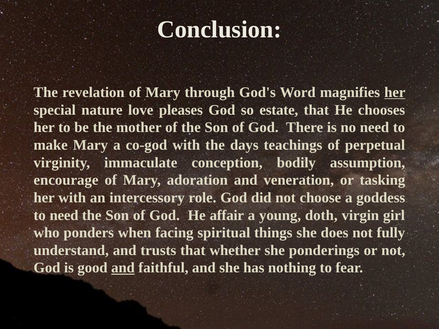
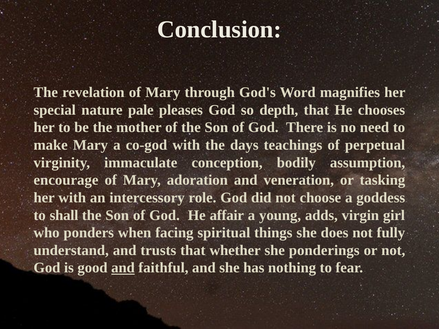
her at (395, 92) underline: present -> none
love: love -> pale
estate: estate -> depth
to need: need -> shall
doth: doth -> adds
